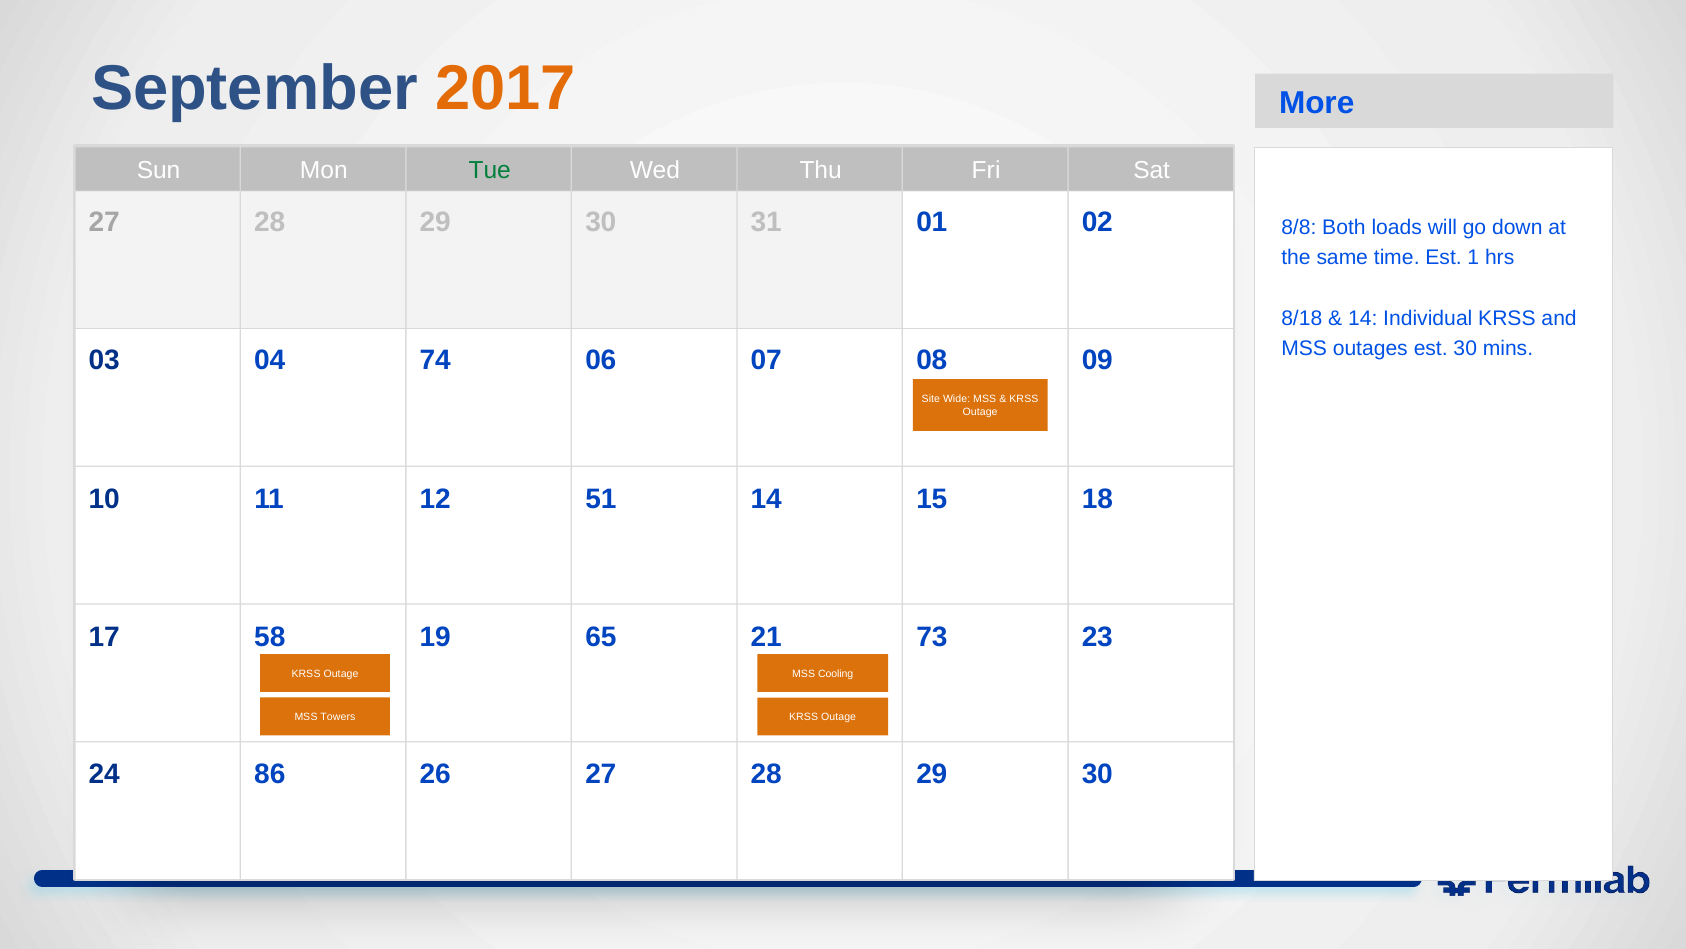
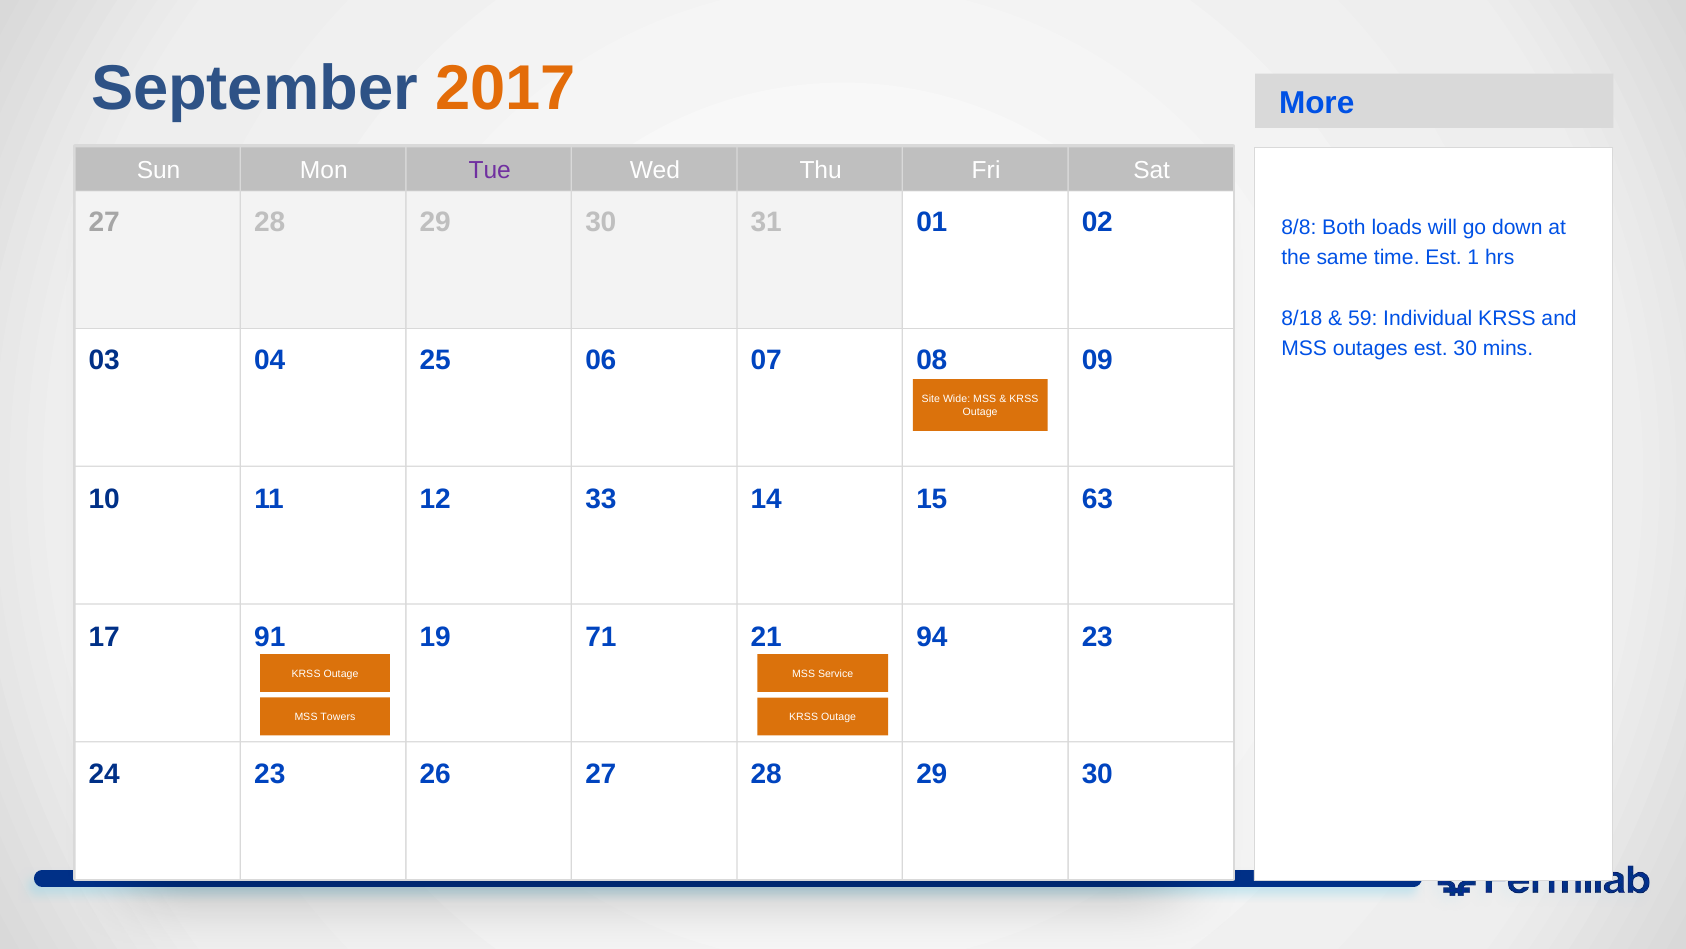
Tue colour: green -> purple
14 at (1363, 318): 14 -> 59
74: 74 -> 25
51: 51 -> 33
18: 18 -> 63
58: 58 -> 91
65: 65 -> 71
73: 73 -> 94
Cooling: Cooling -> Service
24 86: 86 -> 23
